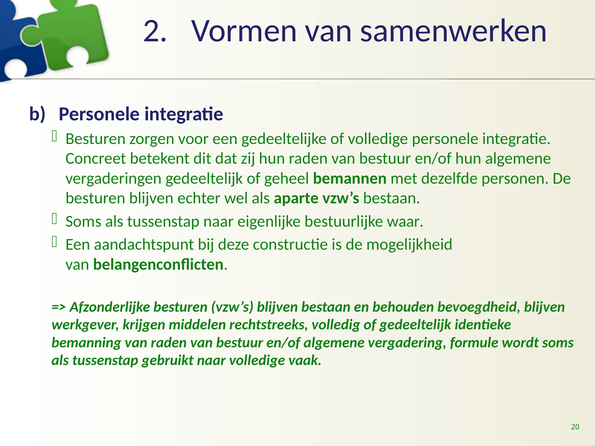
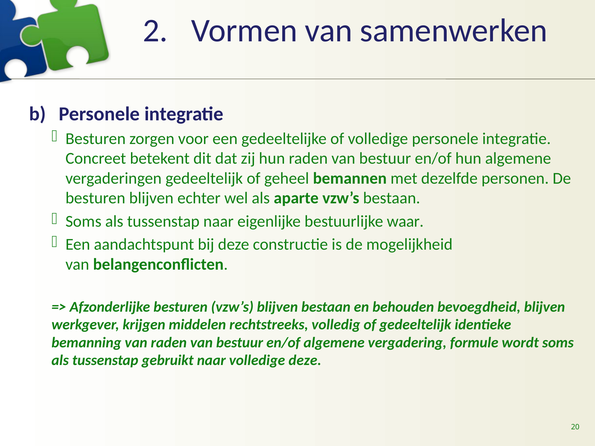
volledige vaak: vaak -> deze
